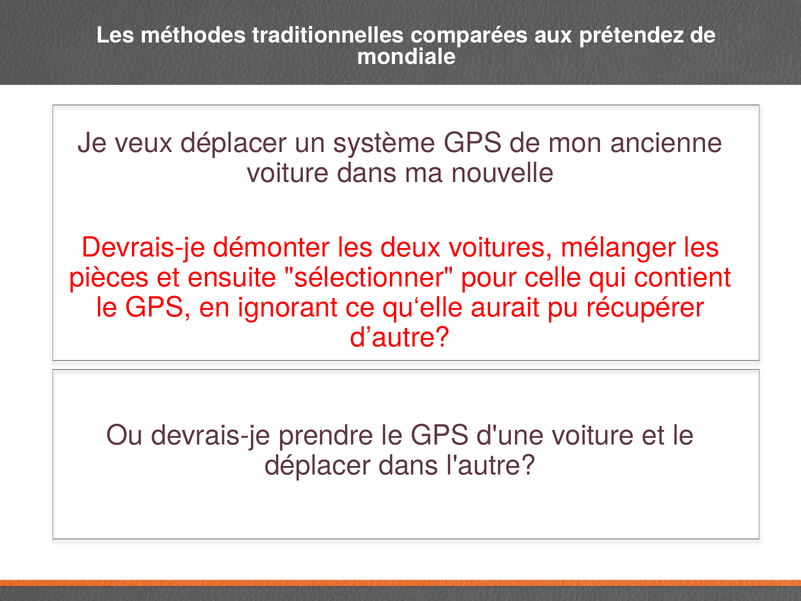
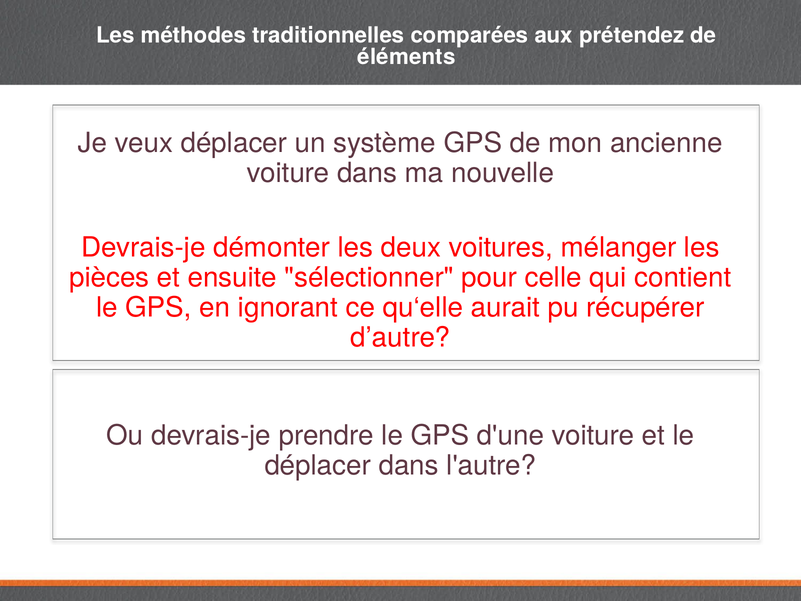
mondiale: mondiale -> éléments
